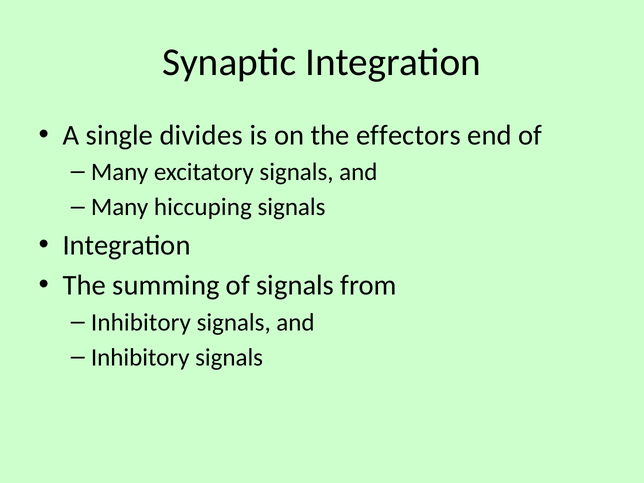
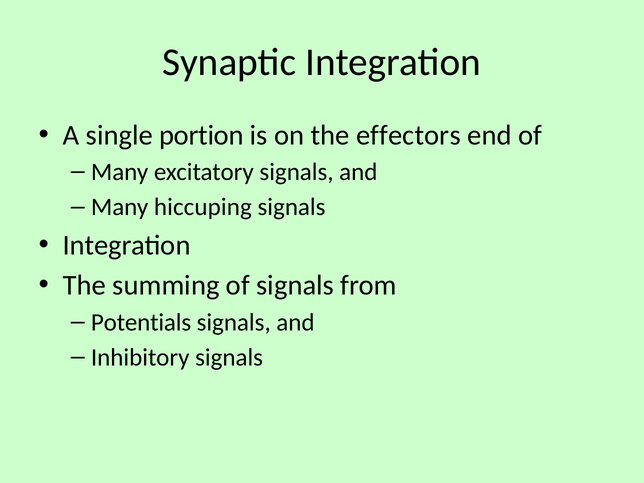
divides: divides -> portion
Inhibitory at (141, 322): Inhibitory -> Potentials
